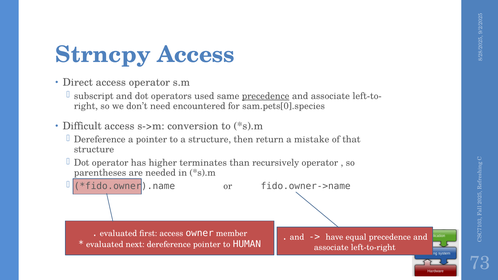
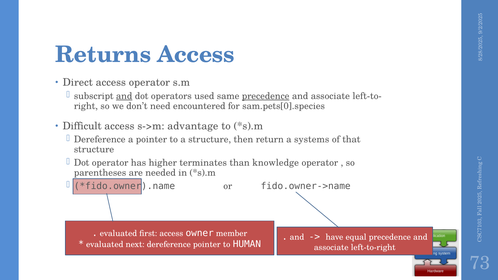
Strncpy: Strncpy -> Returns
and at (124, 96) underline: none -> present
conversion: conversion -> advantage
mistake: mistake -> systems
recursively: recursively -> knowledge
